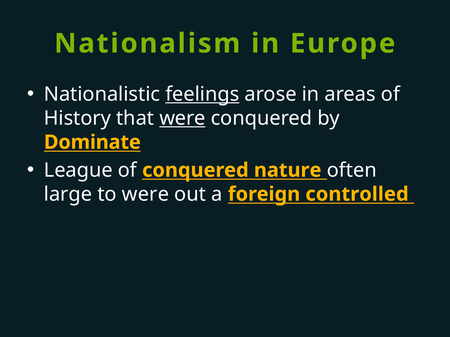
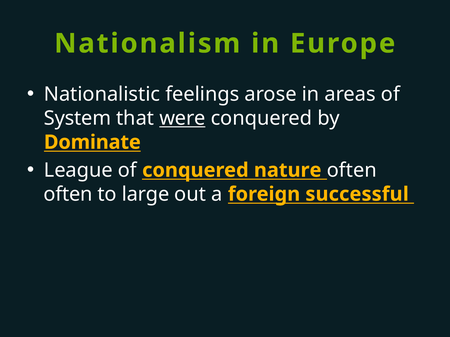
feelings underline: present -> none
History: History -> System
large at (68, 194): large -> often
to were: were -> large
controlled: controlled -> successful
